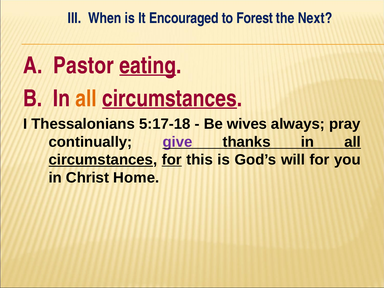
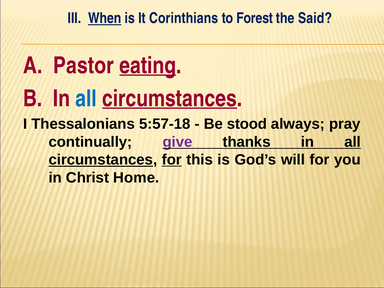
When underline: none -> present
Encouraged: Encouraged -> Corinthians
Next: Next -> Said
all at (86, 99) colour: orange -> blue
5:17-18: 5:17-18 -> 5:57-18
wives: wives -> stood
